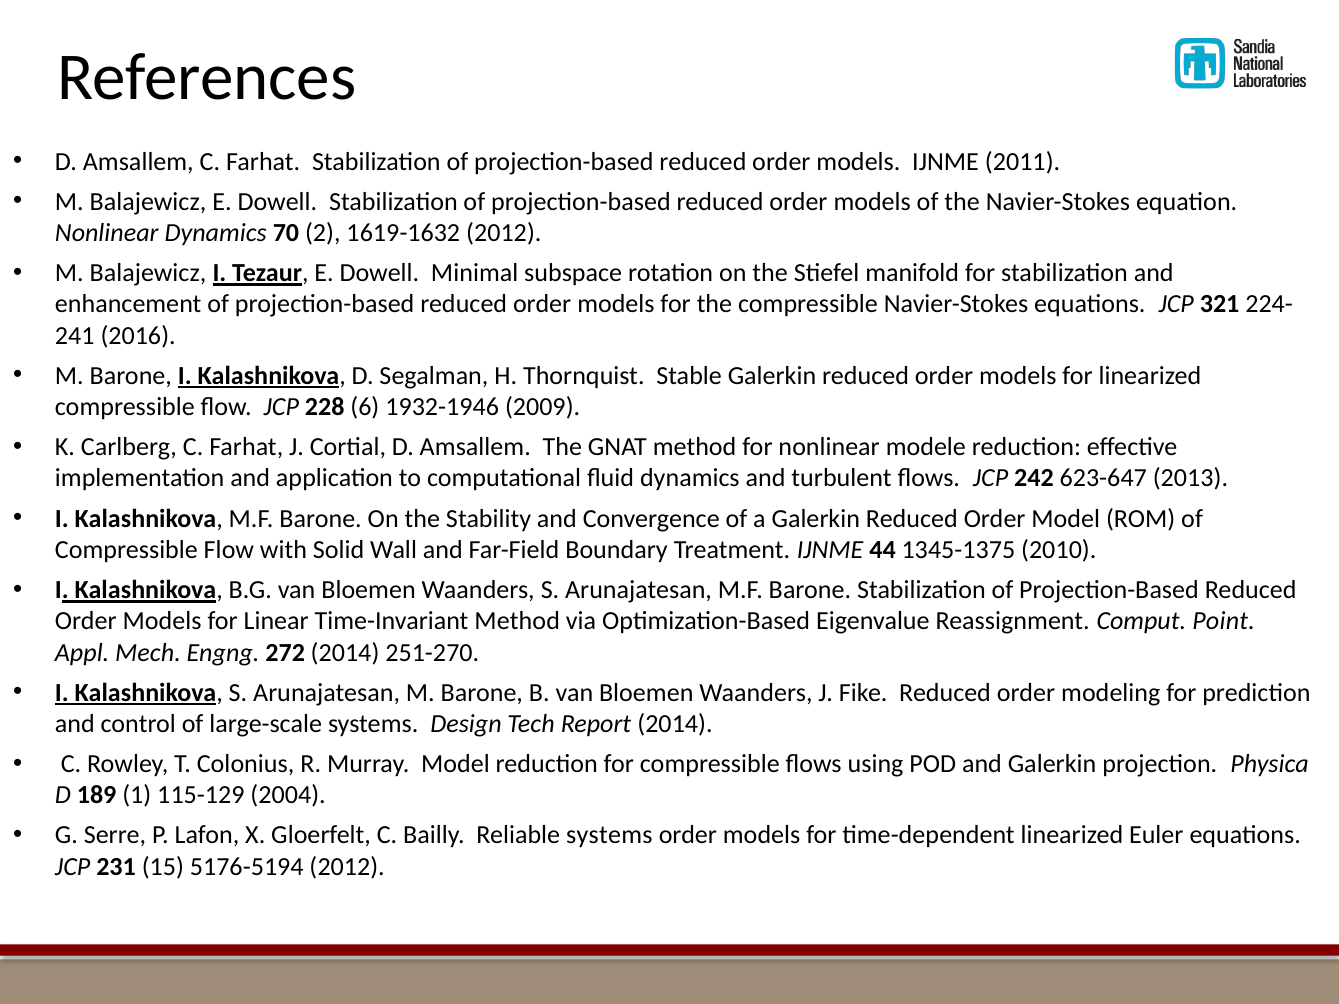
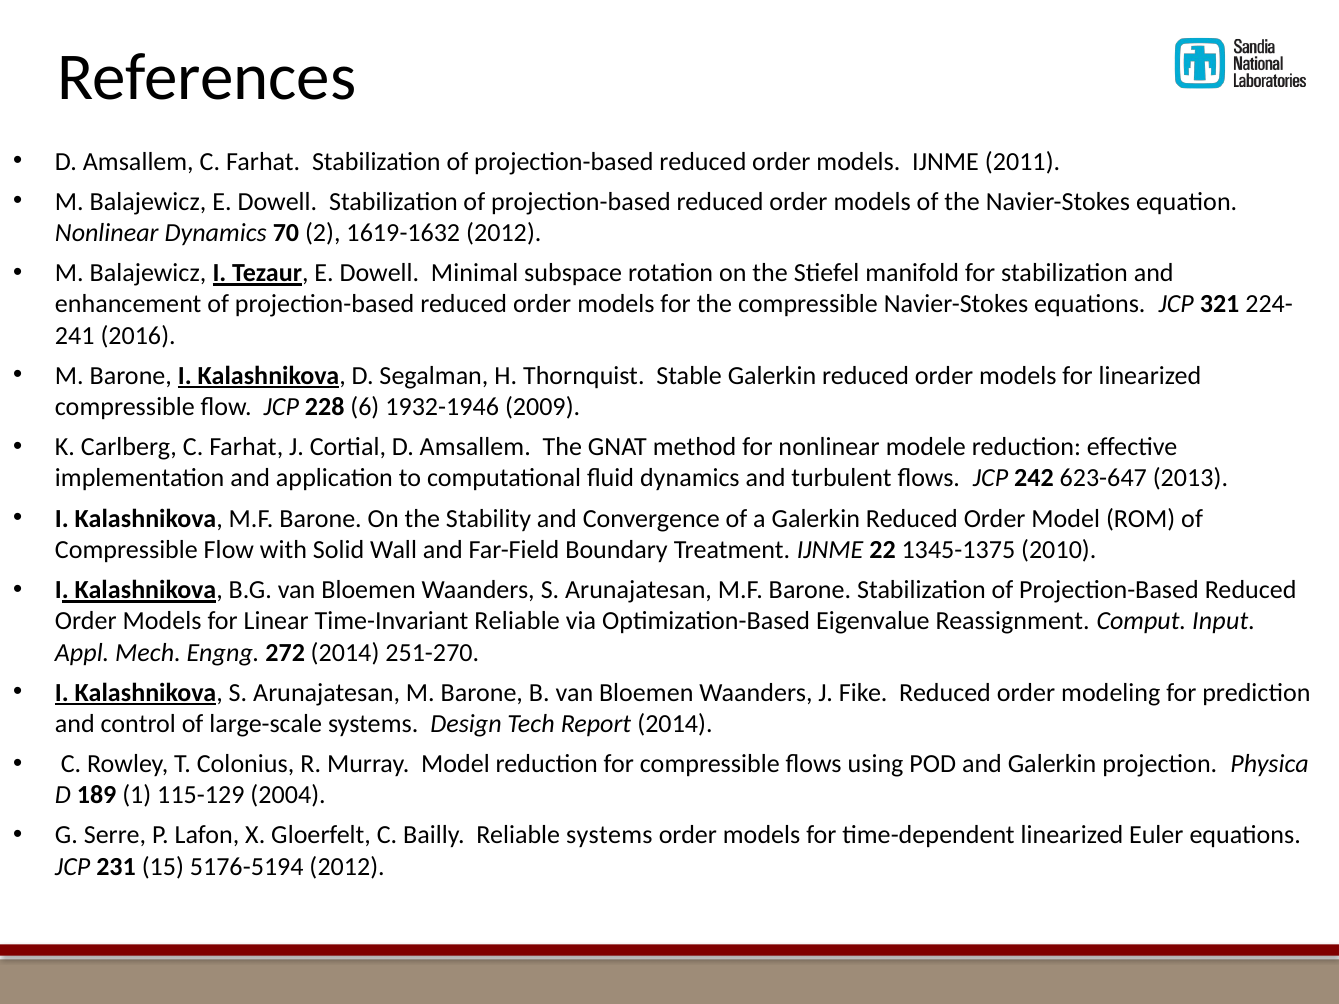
44: 44 -> 22
Time-Invariant Method: Method -> Reliable
Point: Point -> Input
